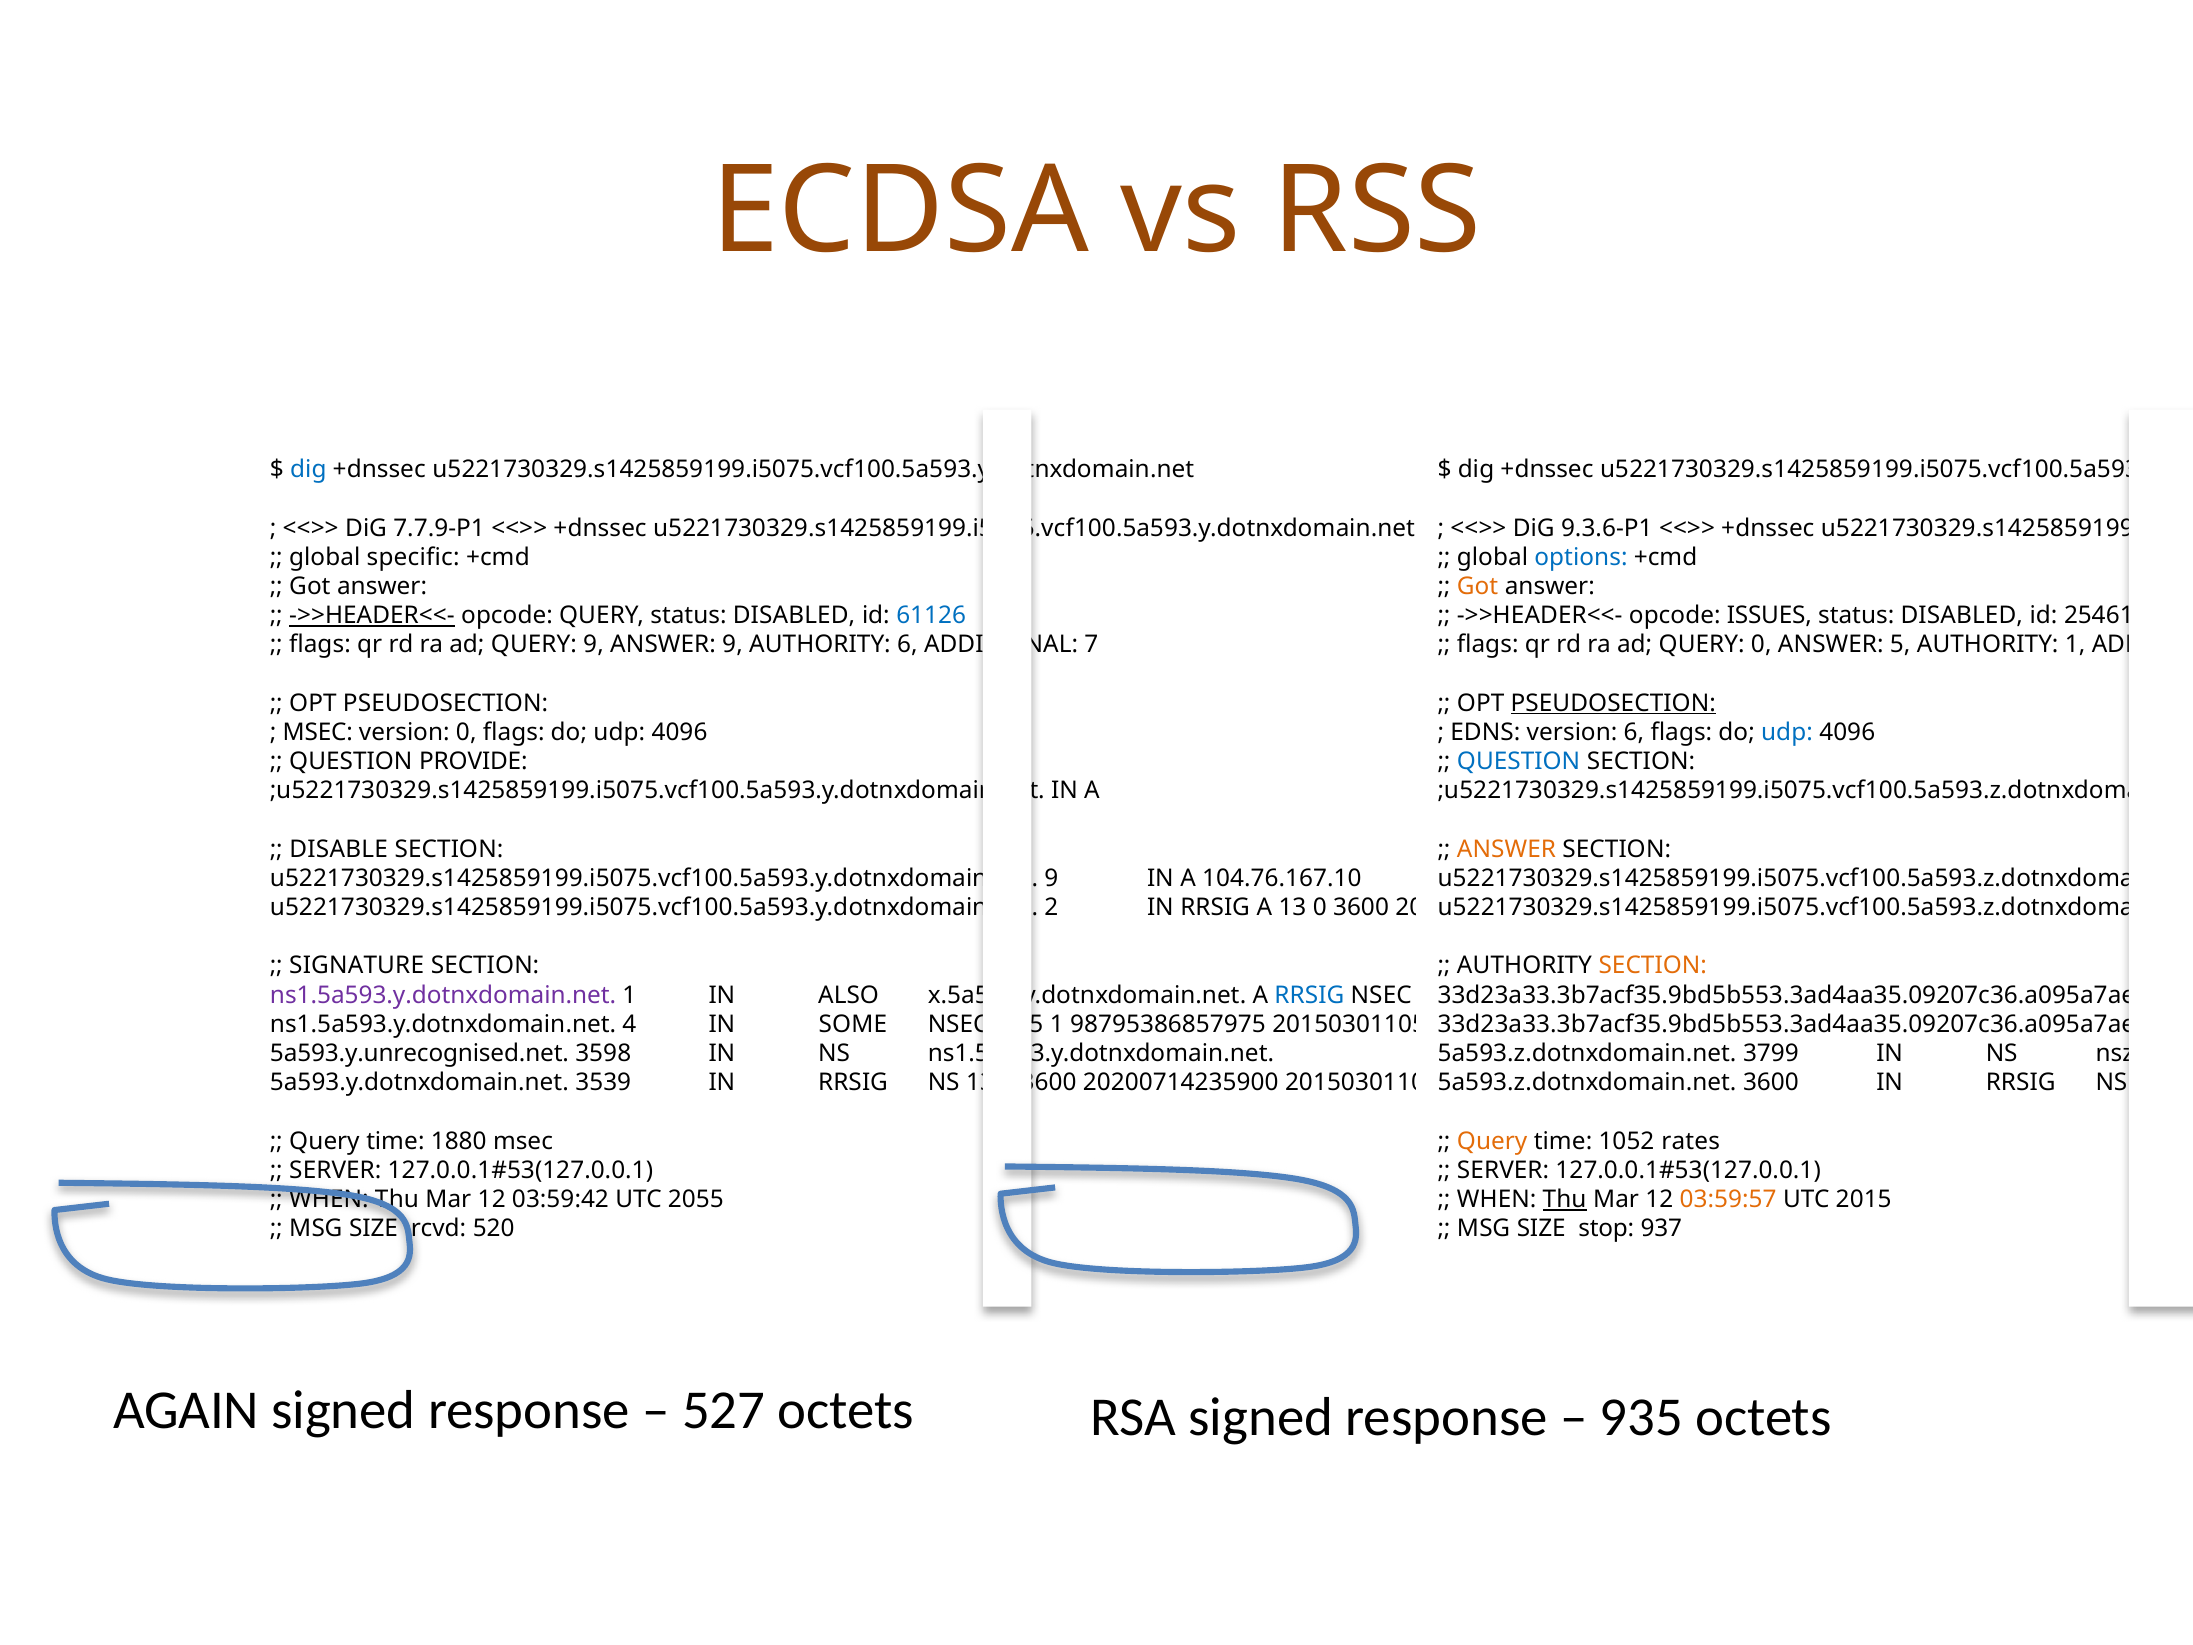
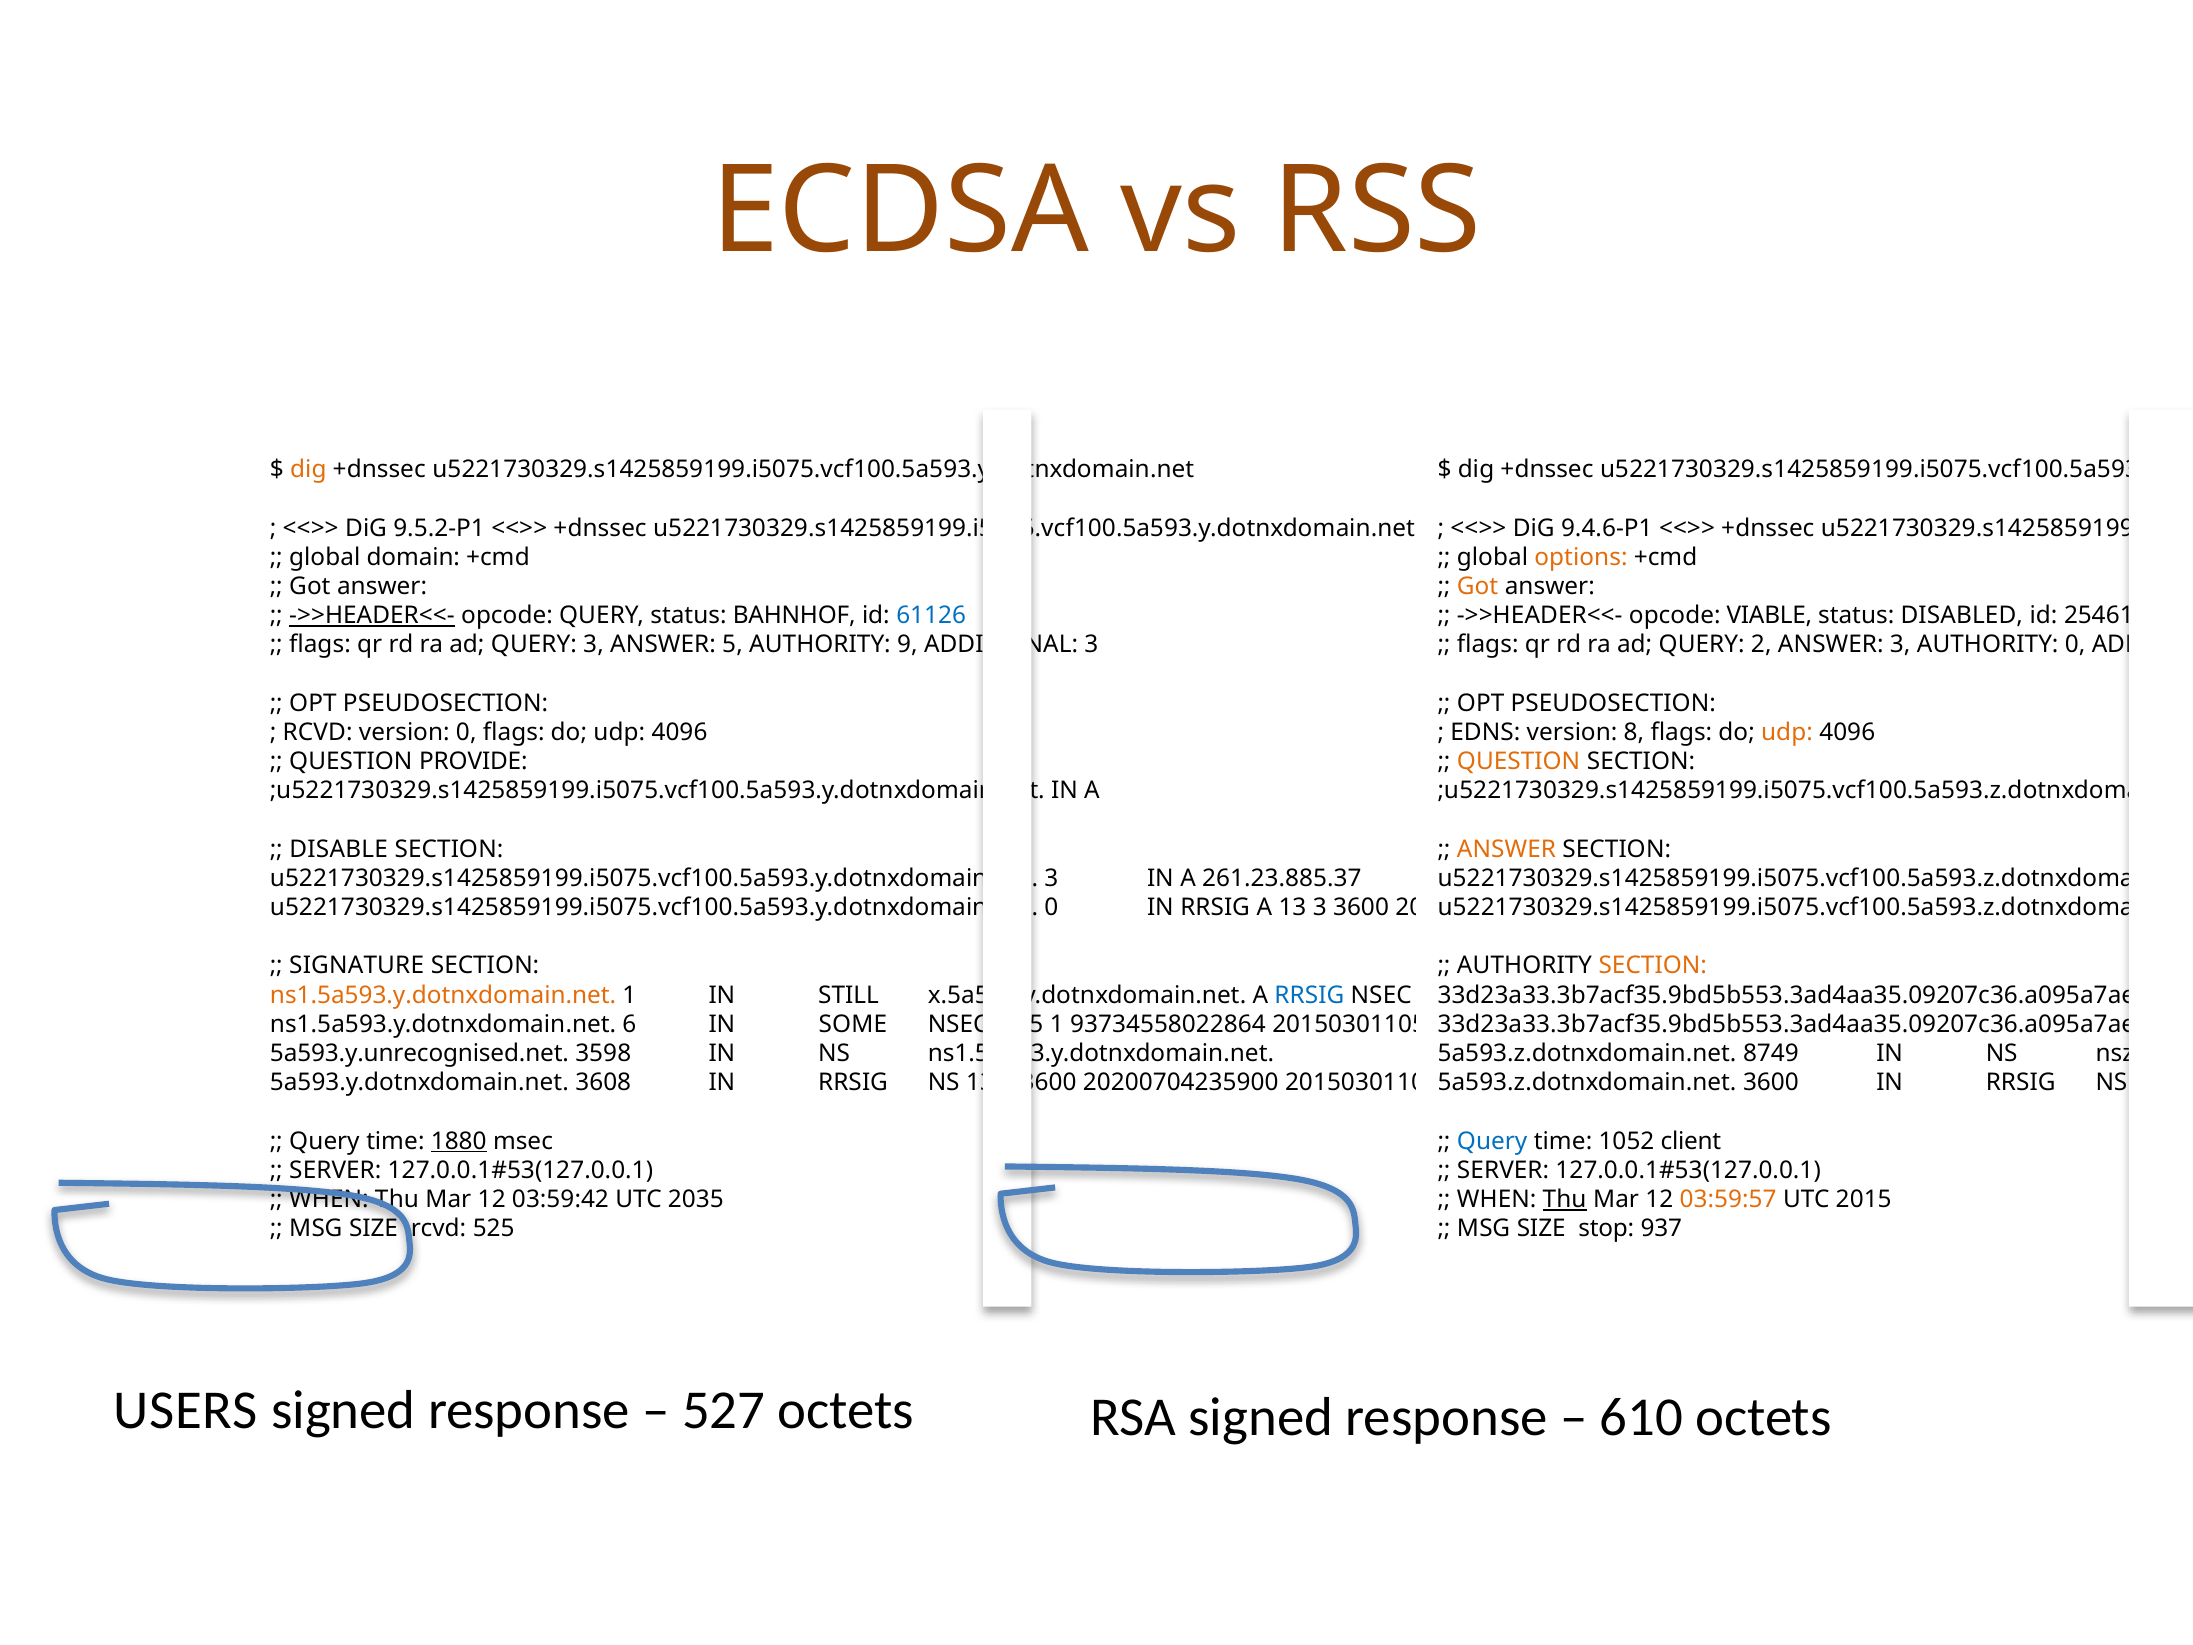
dig at (308, 470) colour: blue -> orange
7.7.9-P1: 7.7.9-P1 -> 9.5.2-P1
9.3.6-P1: 9.3.6-P1 -> 9.4.6-P1
specific: specific -> domain
options colour: blue -> orange
QUERY status DISABLED: DISABLED -> BAHNHOF
ISSUES: ISSUES -> VIABLE
QUERY 9: 9 -> 3
ANSWER 9: 9 -> 5
AUTHORITY 6: 6 -> 9
7 at (1091, 645): 7 -> 3
QUERY 0: 0 -> 2
ANSWER 5: 5 -> 3
AUTHORITY 1: 1 -> 0
PSEUDOSECTION at (1613, 703) underline: present -> none
MSEC at (318, 732): MSEC -> RCVD
version 6: 6 -> 8
udp at (1787, 732) colour: blue -> orange
QUESTION at (1519, 762) colour: blue -> orange
9 at (1051, 878): 9 -> 3
104.76.167.10: 104.76.167.10 -> 261.23.885.37
2 at (1051, 907): 2 -> 0
13 0: 0 -> 3
ns1.5a593.y.dotnxdomain.net at (443, 995) colour: purple -> orange
ALSO: ALSO -> STILL
ns1.5a593.y.dotnxdomain.net 4: 4 -> 6
98795386857975: 98795386857975 -> 93734558022864
3799: 3799 -> 8749
3539: 3539 -> 3608
20200714235900: 20200714235900 -> 20200704235900
1880 underline: none -> present
Query at (1492, 1141) colour: orange -> blue
rates: rates -> client
2055: 2055 -> 2035
520: 520 -> 525
AGAIN: AGAIN -> USERS
935: 935 -> 610
